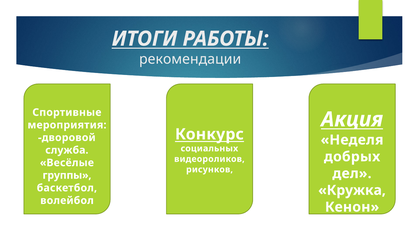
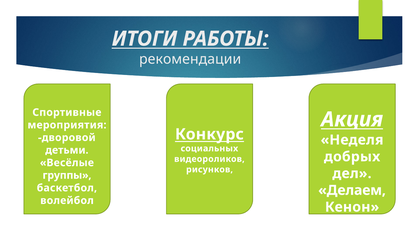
служба: служба -> детьми
Кружка: Кружка -> Делаем
